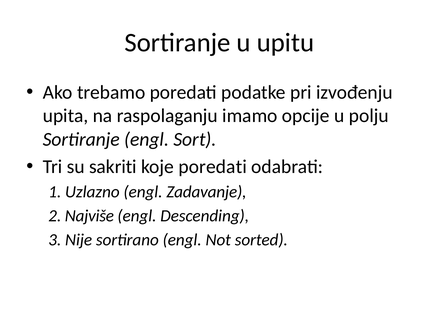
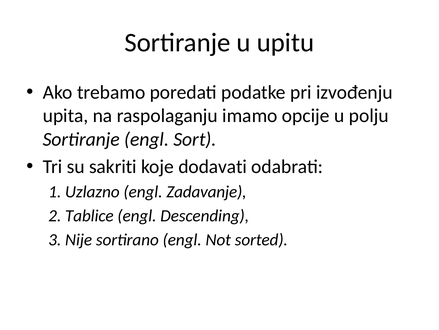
koje poredati: poredati -> dodavati
Najviše: Najviše -> Tablice
